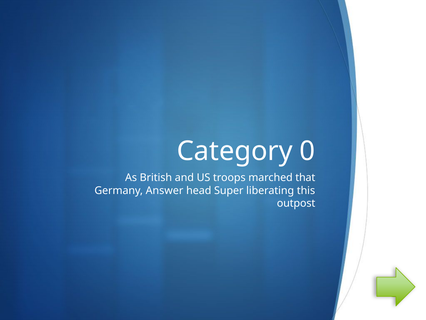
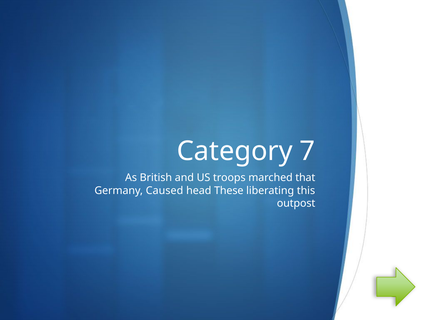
0: 0 -> 7
Answer: Answer -> Caused
Super: Super -> These
